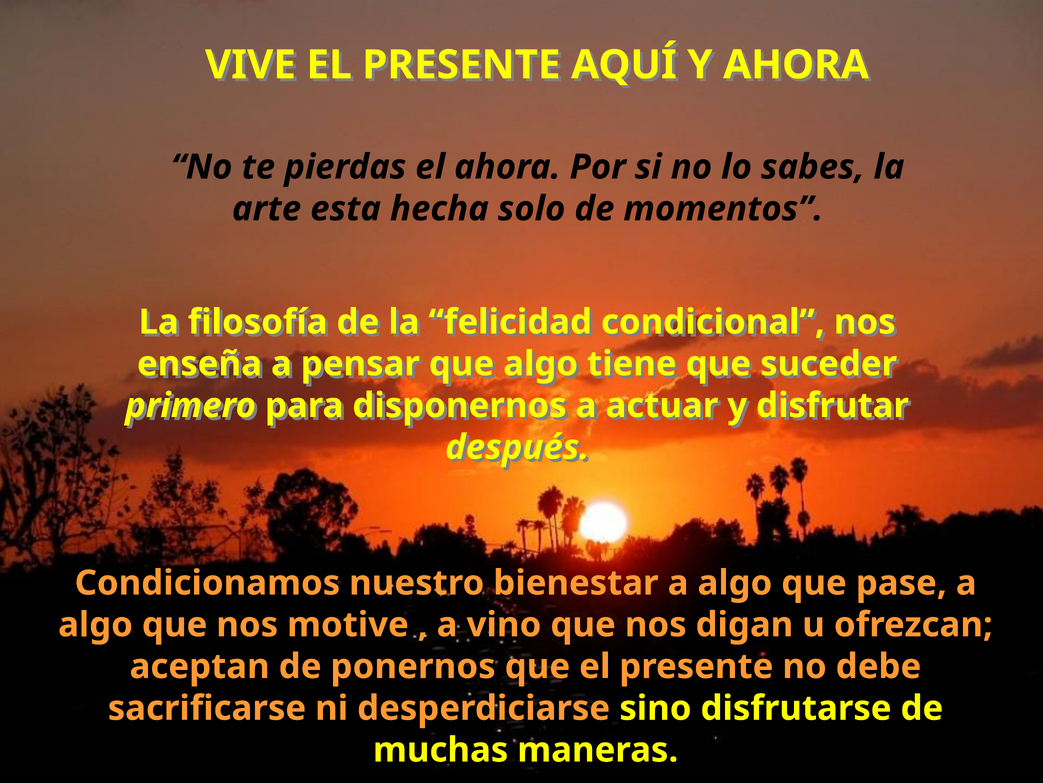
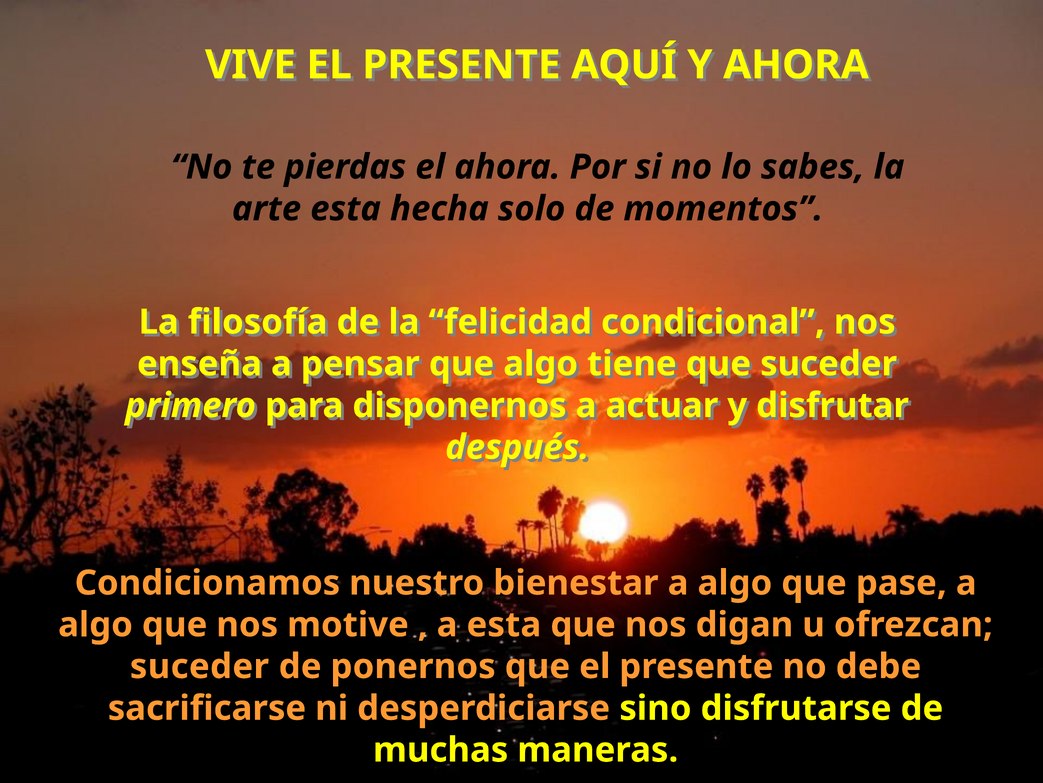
a vino: vino -> esta
aceptan at (200, 666): aceptan -> suceder
